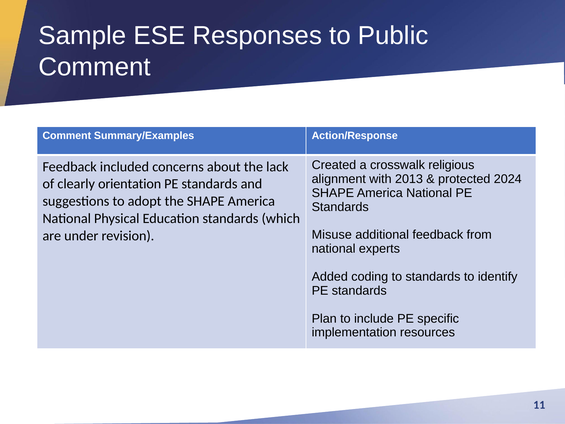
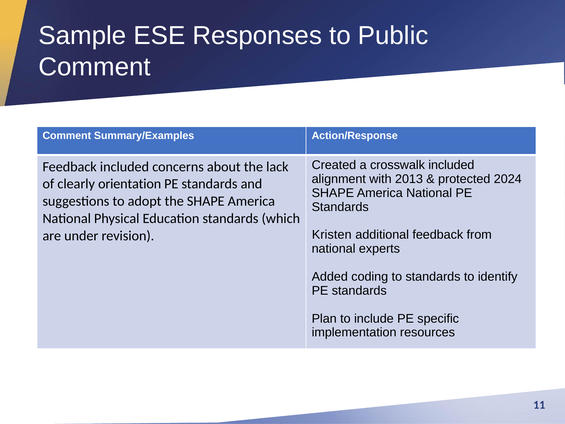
crosswalk religious: religious -> included
Misuse: Misuse -> Kristen
